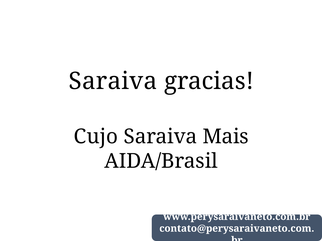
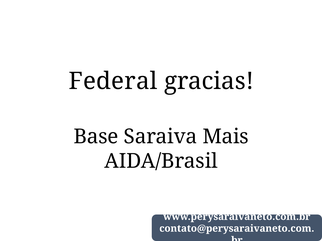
Saraiva at (113, 81): Saraiva -> Federal
Cujo: Cujo -> Base
